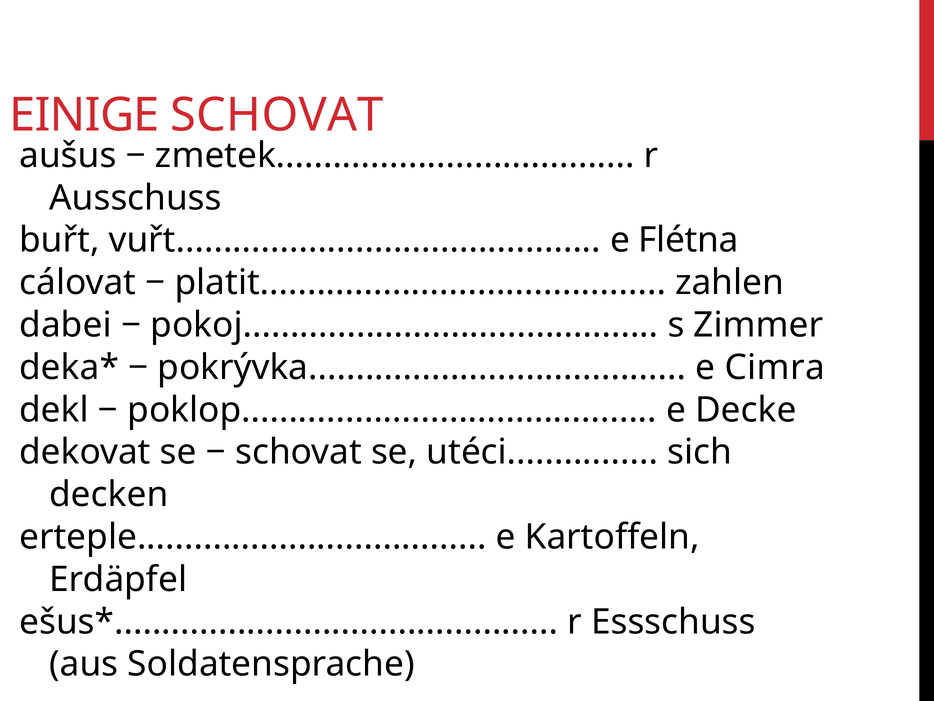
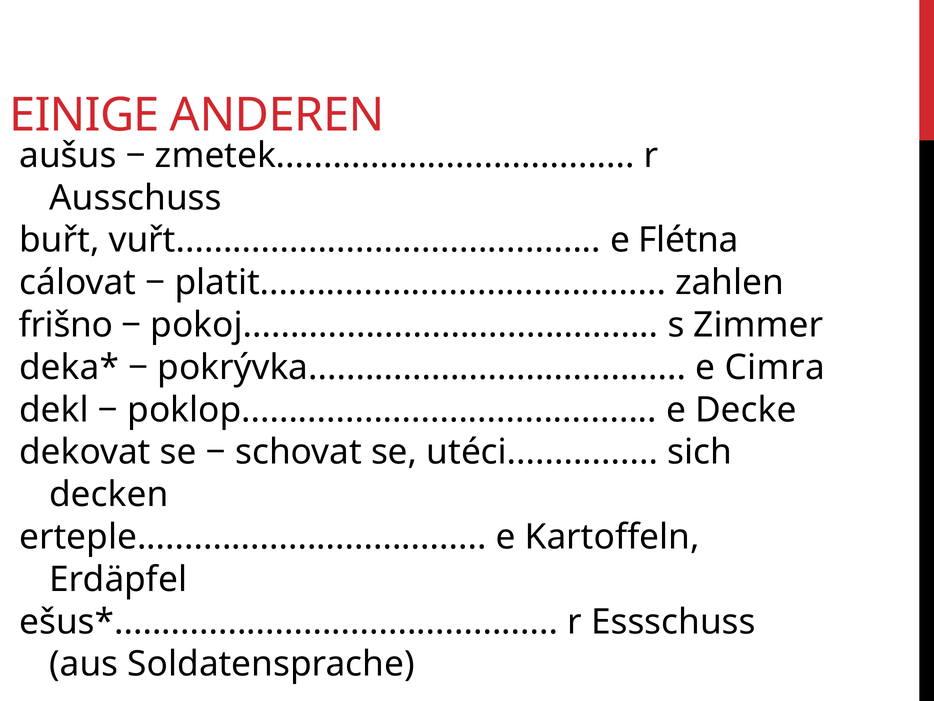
EINIGE SCHOVAT: SCHOVAT -> ANDEREN
dabei: dabei -> frišno
